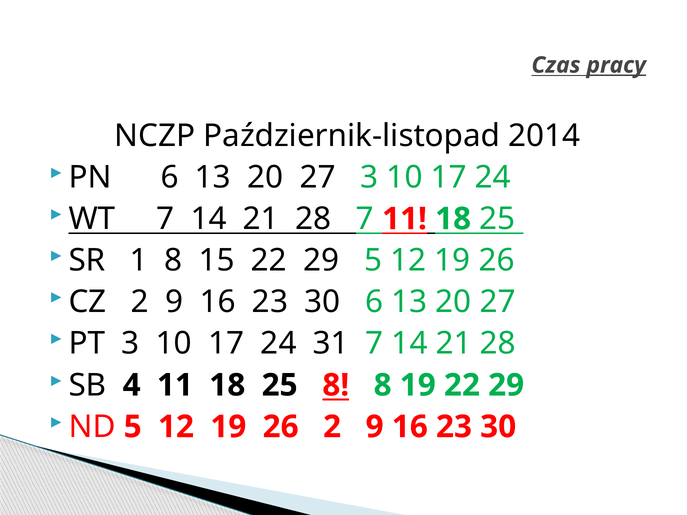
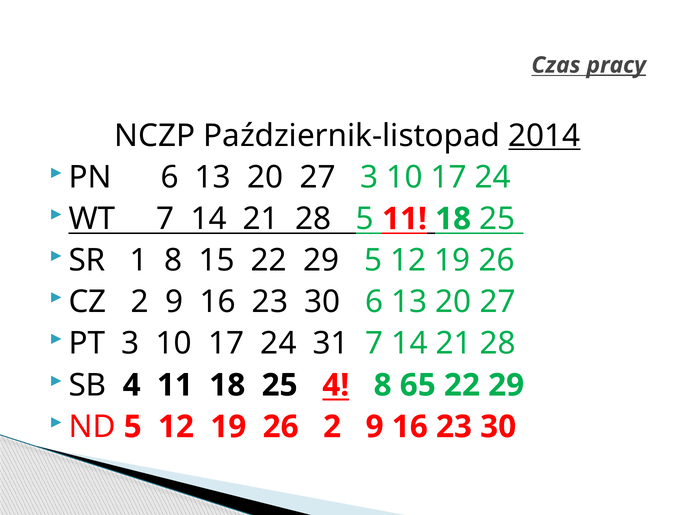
2014 underline: none -> present
28 7: 7 -> 5
25 8: 8 -> 4
8 19: 19 -> 65
